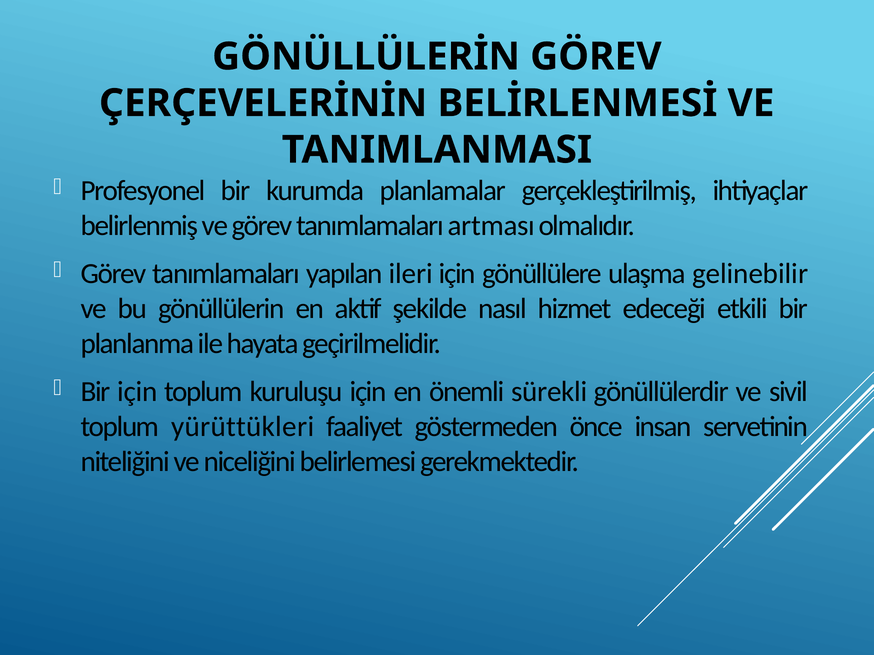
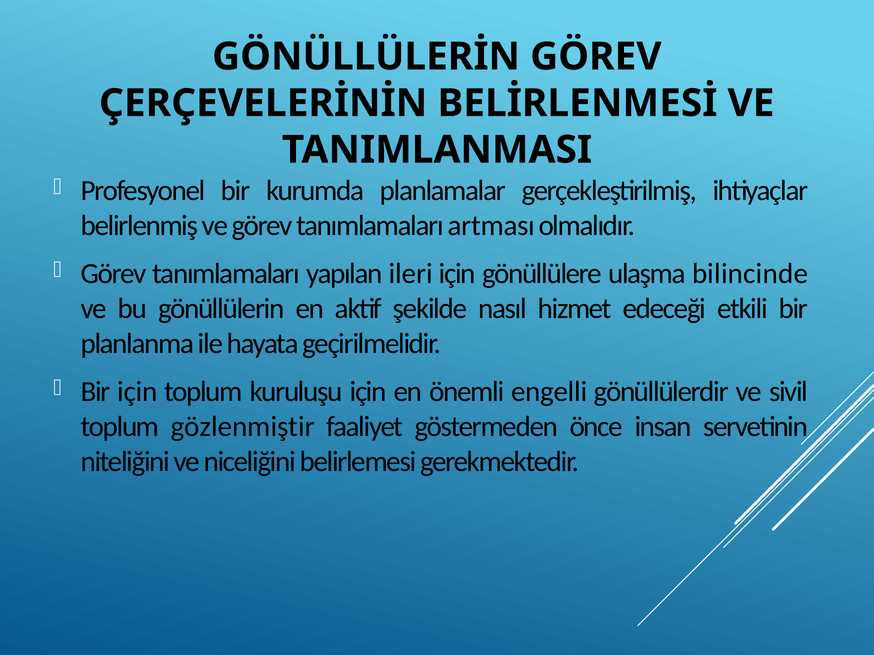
gelinebilir: gelinebilir -> bilincinde
sürekli: sürekli -> engelli
yürüttükleri: yürüttükleri -> gözlenmiştir
